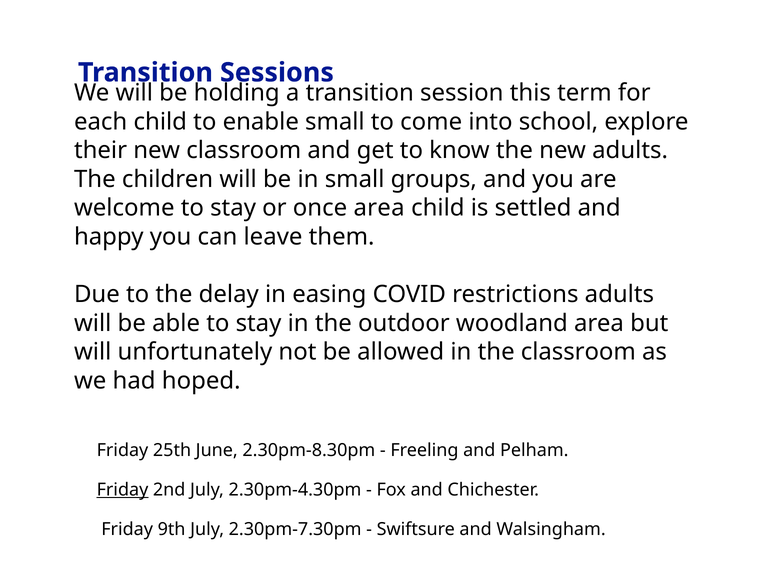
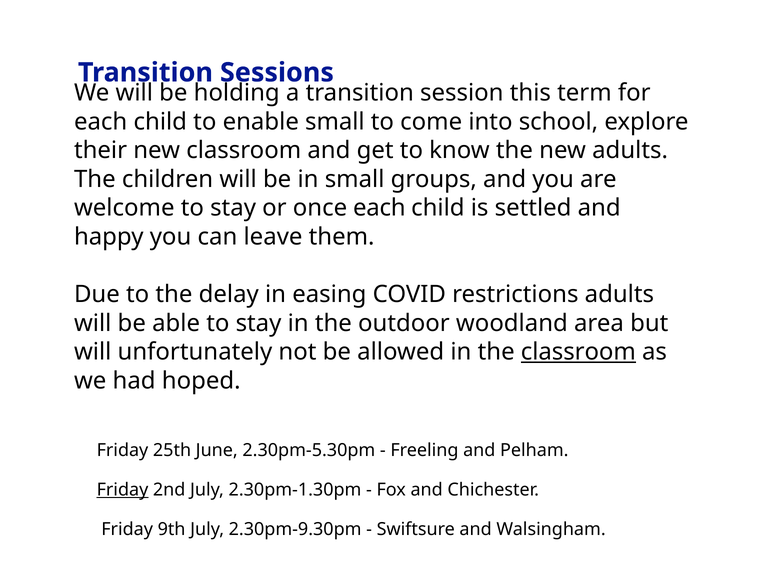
once area: area -> each
classroom at (578, 352) underline: none -> present
2.30pm-8.30pm: 2.30pm-8.30pm -> 2.30pm-5.30pm
2.30pm-4.30pm: 2.30pm-4.30pm -> 2.30pm-1.30pm
2.30pm-7.30pm: 2.30pm-7.30pm -> 2.30pm-9.30pm
